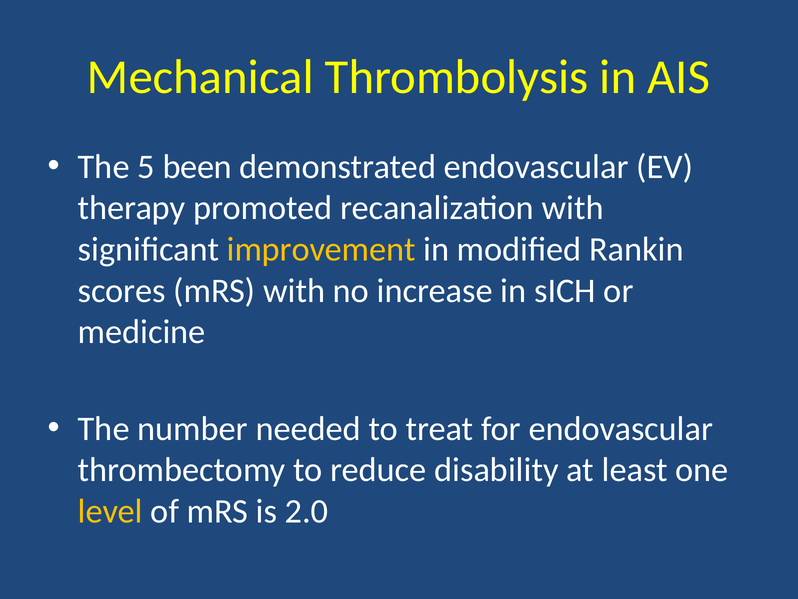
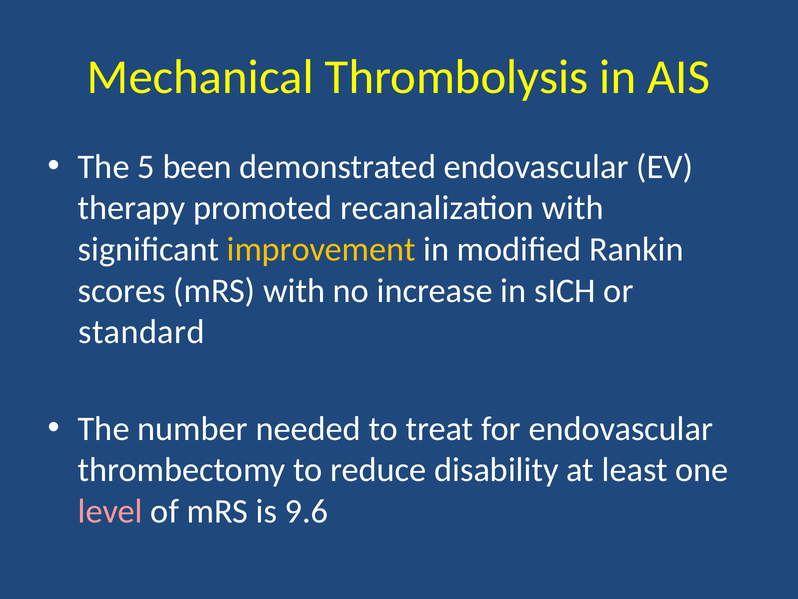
medicine: medicine -> standard
level colour: yellow -> pink
2.0: 2.0 -> 9.6
